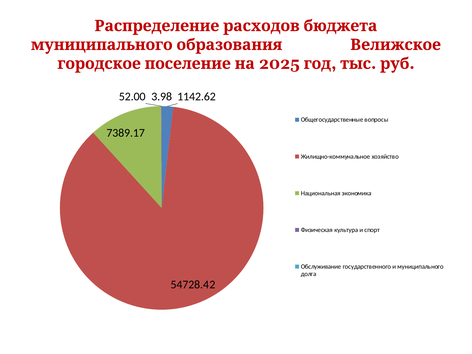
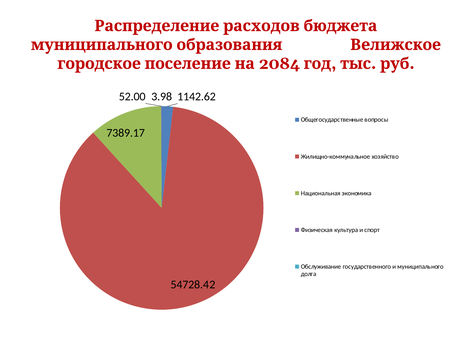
2025: 2025 -> 2084
